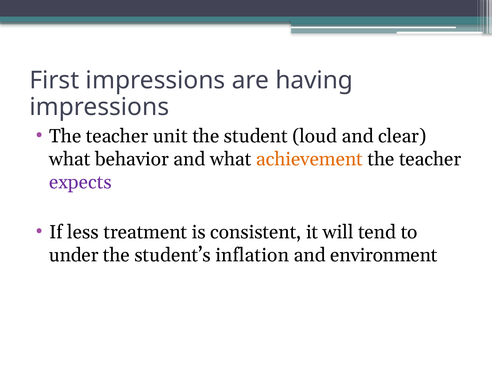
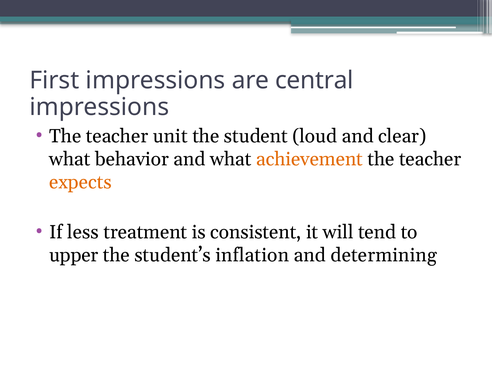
having: having -> central
expects colour: purple -> orange
under: under -> upper
environment: environment -> determining
